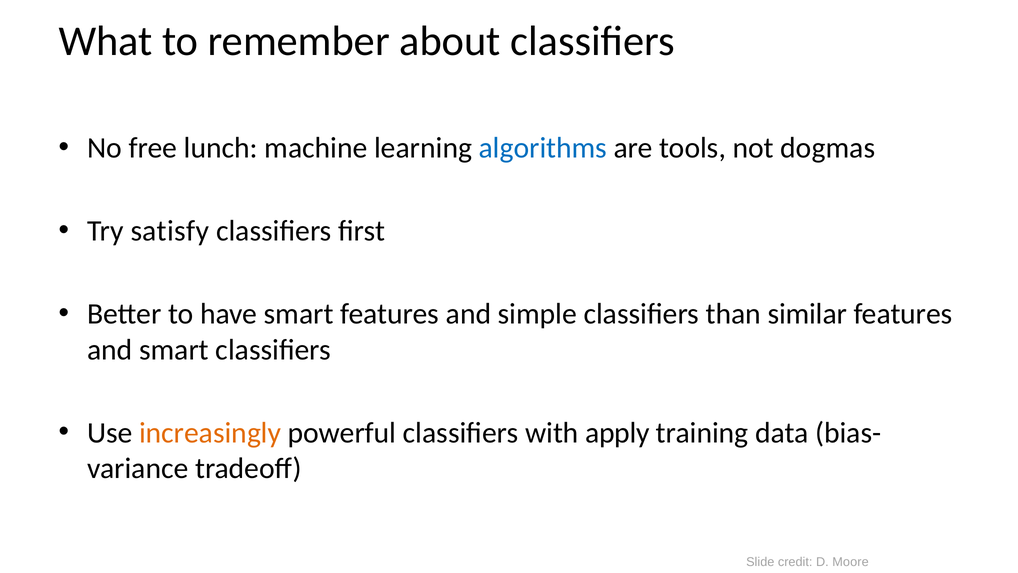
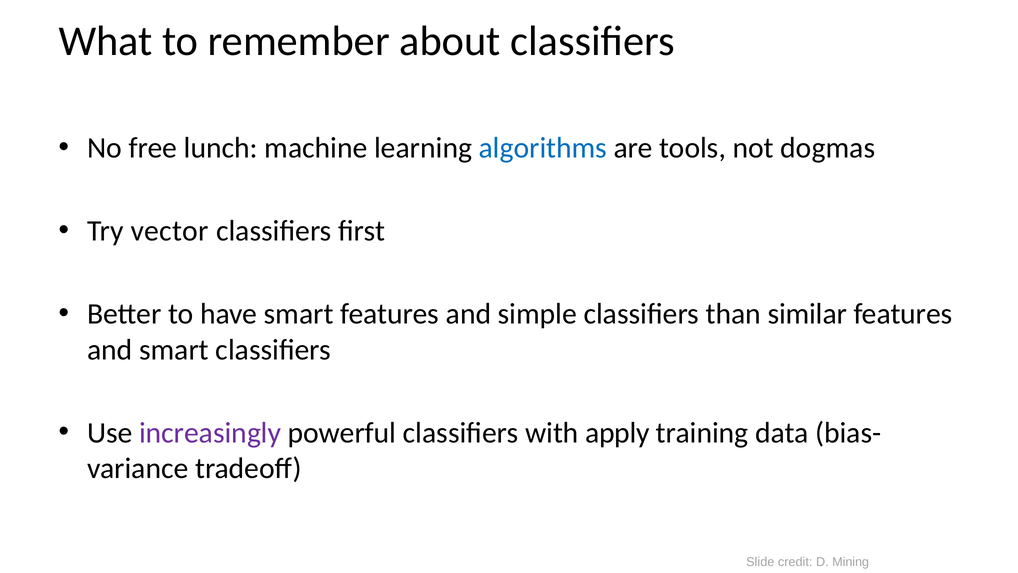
satisfy: satisfy -> vector
increasingly colour: orange -> purple
Moore: Moore -> Mining
